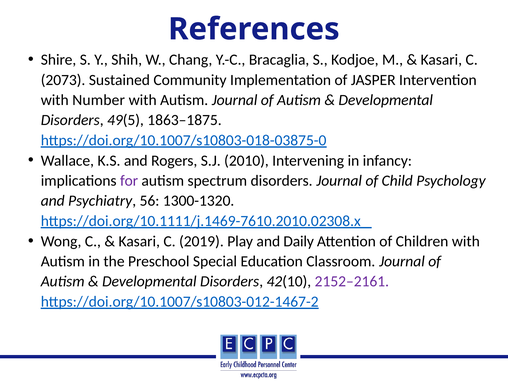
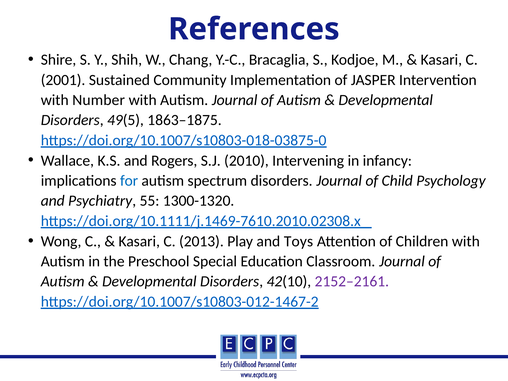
2073: 2073 -> 2001
for colour: purple -> blue
56: 56 -> 55
2019: 2019 -> 2013
Daily: Daily -> Toys
